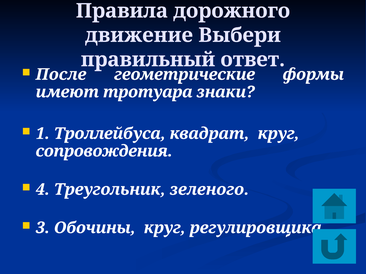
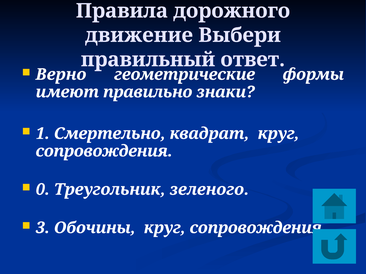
После: После -> Верно
тротуара: тротуара -> правильно
Троллейбуса: Троллейбуса -> Смертельно
4: 4 -> 0
регулировщика at (258, 228): регулировщика -> сопровождения
